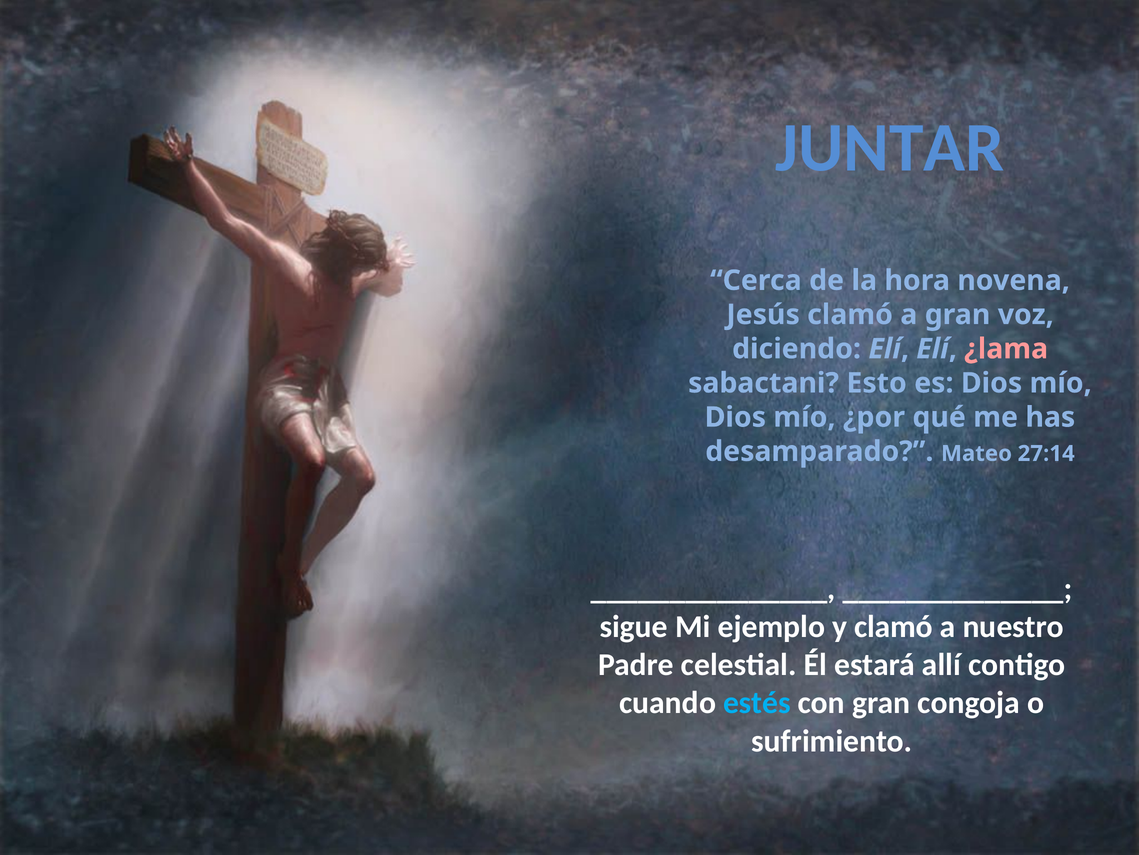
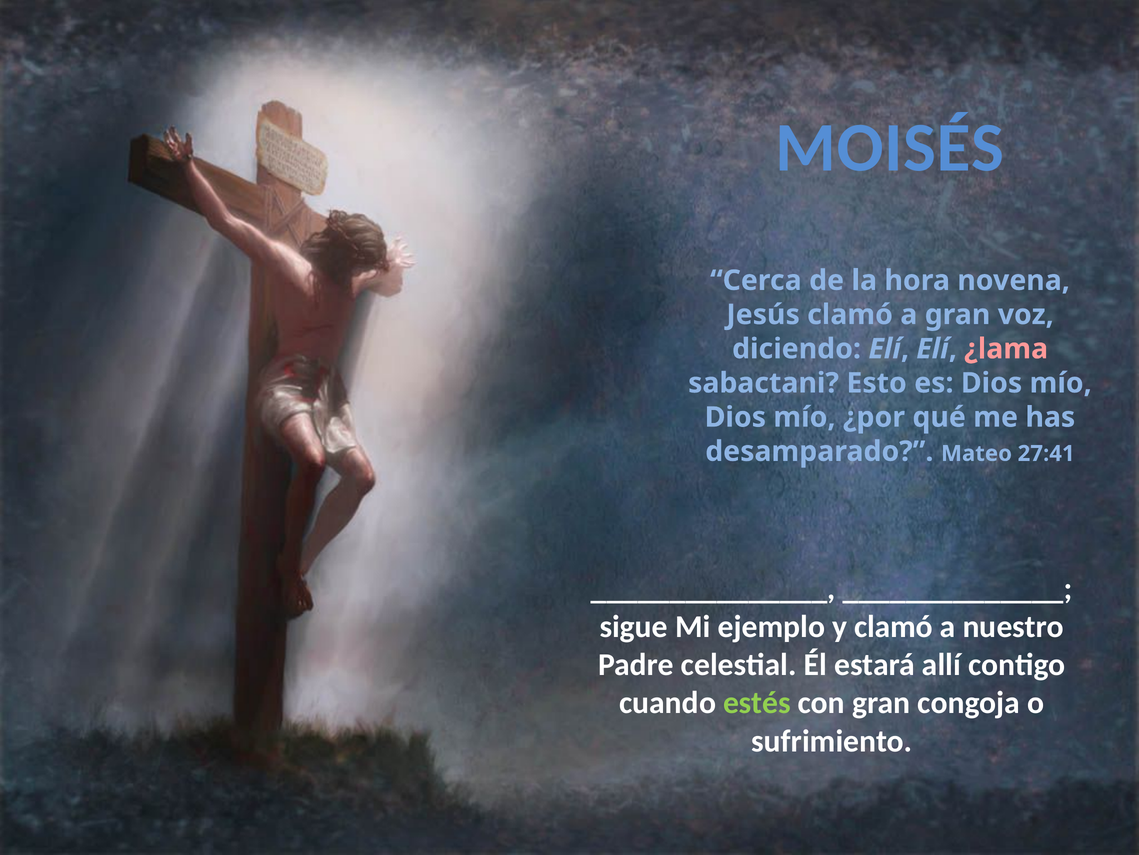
JUNTAR: JUNTAR -> MOISÉS
27:14: 27:14 -> 27:41
estés colour: light blue -> light green
